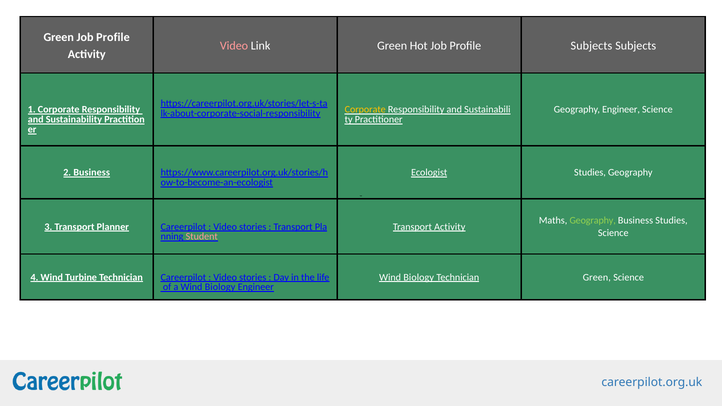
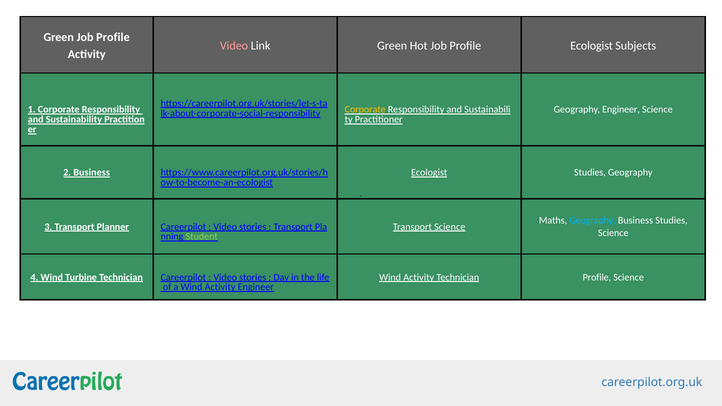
Profile Subjects: Subjects -> Ecologist
Geography at (593, 220) colour: light green -> light blue
Transport Activity: Activity -> Science
Student colour: pink -> light green
Biology at (419, 277): Biology -> Activity
Technician Green: Green -> Profile
a Wind Biology: Biology -> Activity
